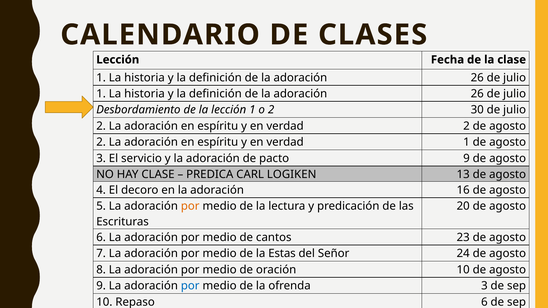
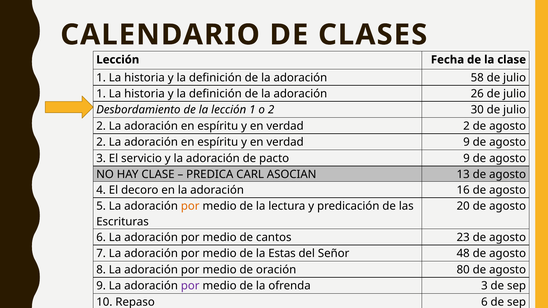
26 at (477, 78): 26 -> 58
verdad 1: 1 -> 9
LOGIKEN: LOGIKEN -> ASOCIAN
24: 24 -> 48
oración 10: 10 -> 80
por at (190, 286) colour: blue -> purple
